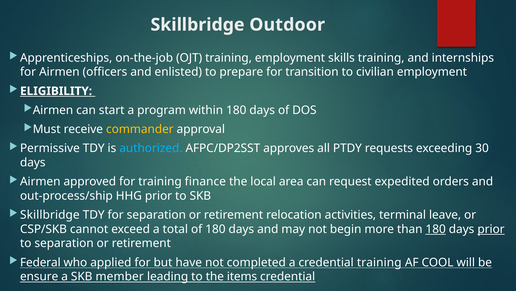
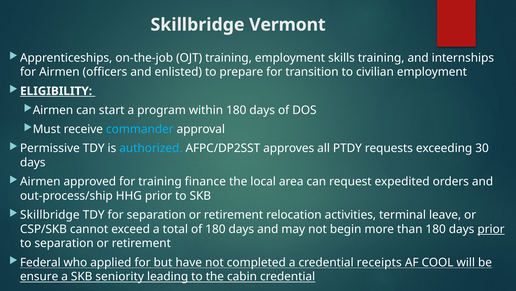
Outdoor: Outdoor -> Vermont
commander colour: yellow -> light blue
180 at (436, 229) underline: present -> none
credential training: training -> receipts
member: member -> seniority
items: items -> cabin
